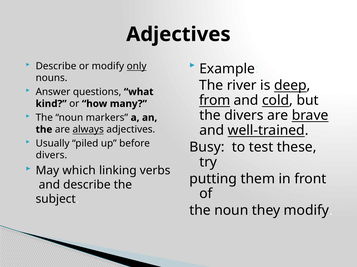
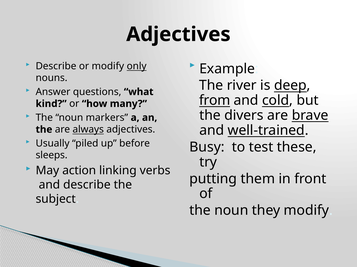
divers at (52, 156): divers -> sleeps
which: which -> action
